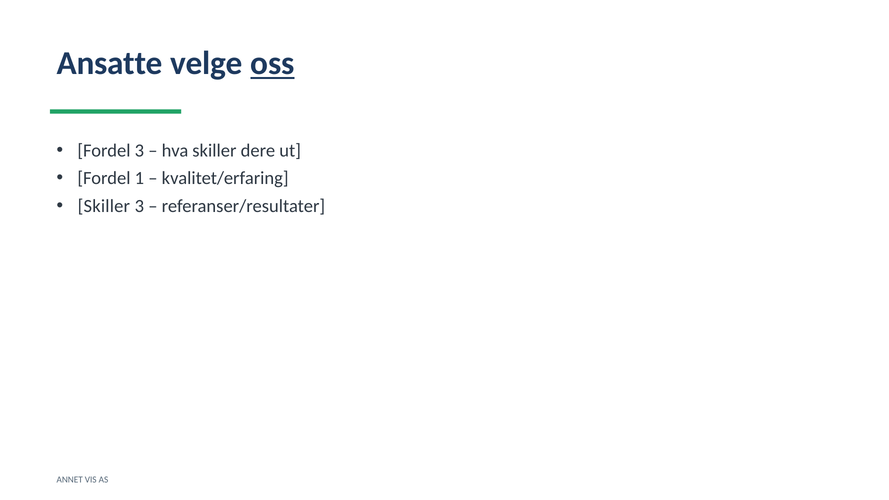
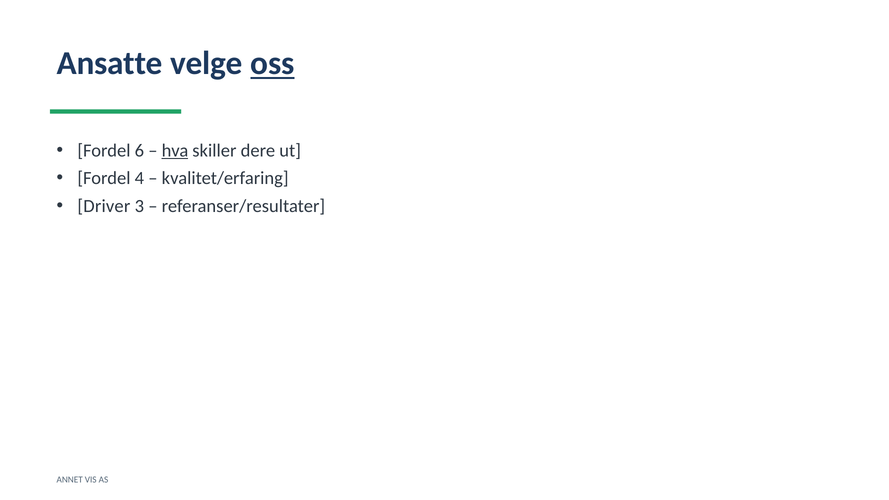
Fordel 3: 3 -> 6
hva underline: none -> present
1: 1 -> 4
Skiller at (104, 206): Skiller -> Driver
